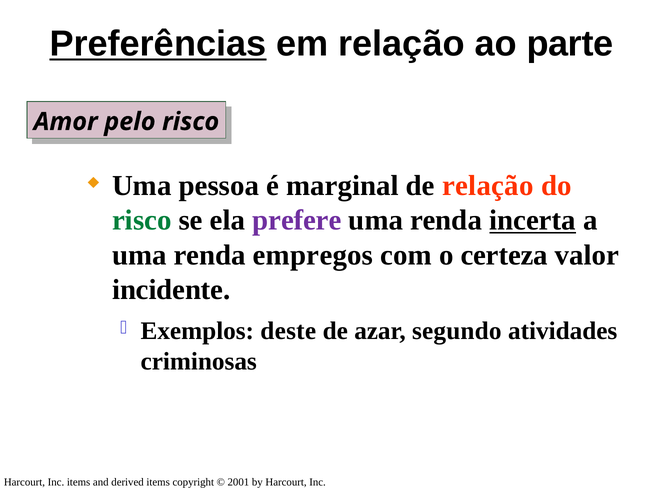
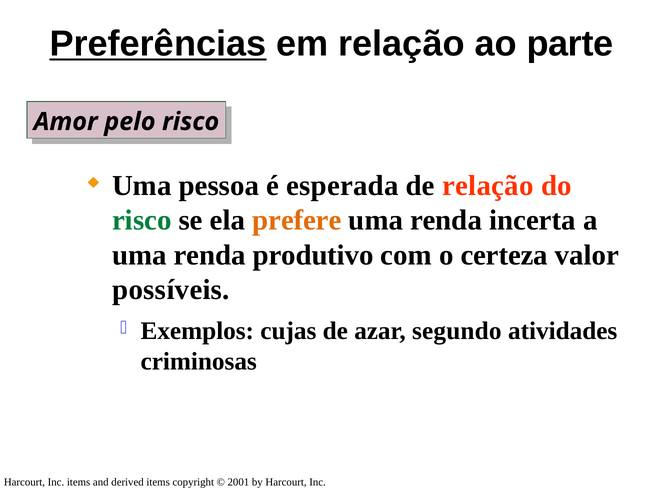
marginal: marginal -> esperada
prefere colour: purple -> orange
incerta underline: present -> none
empregos: empregos -> produtivo
incidente: incidente -> possíveis
deste: deste -> cujas
